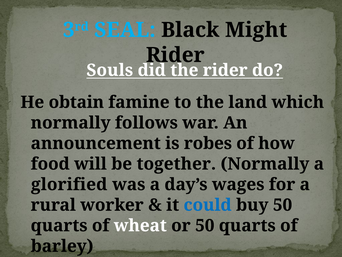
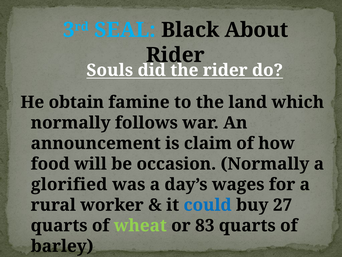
Might: Might -> About
robes: robes -> claim
together: together -> occasion
buy 50: 50 -> 27
wheat colour: white -> light green
or 50: 50 -> 83
